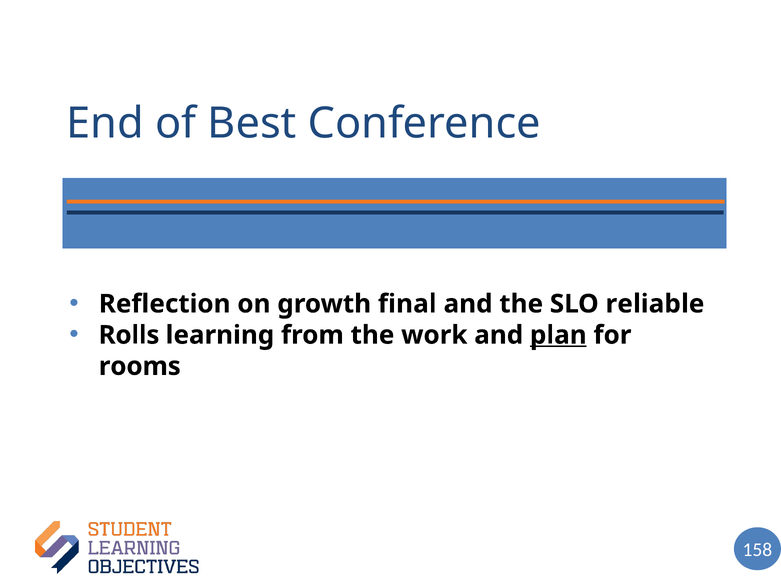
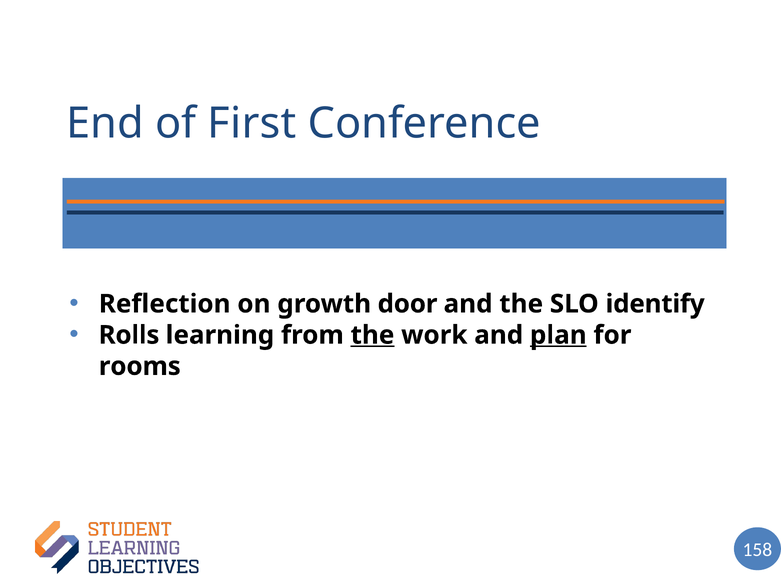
Best: Best -> First
final: final -> door
reliable: reliable -> identify
the at (372, 336) underline: none -> present
